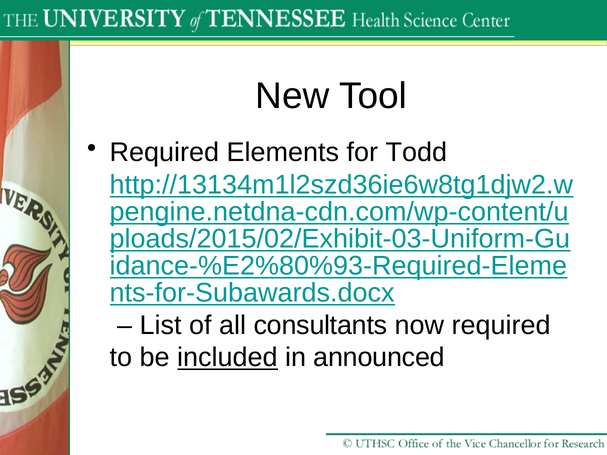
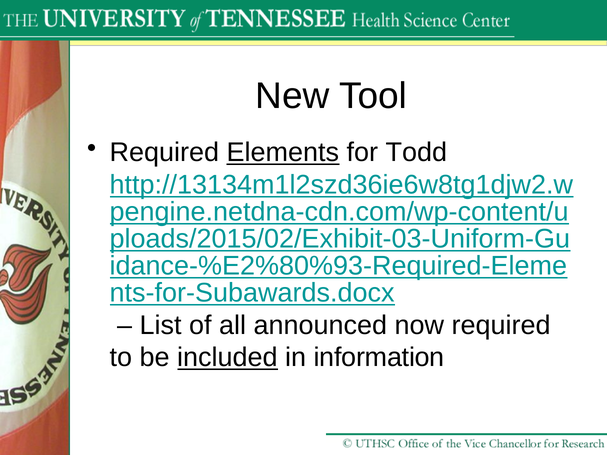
Elements underline: none -> present
consultants: consultants -> announced
announced: announced -> information
